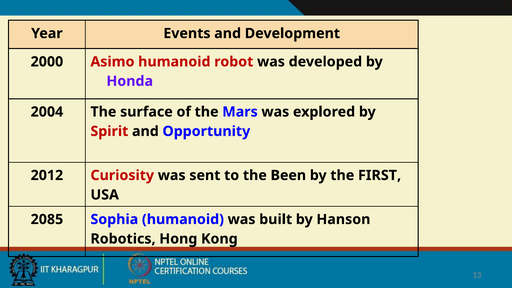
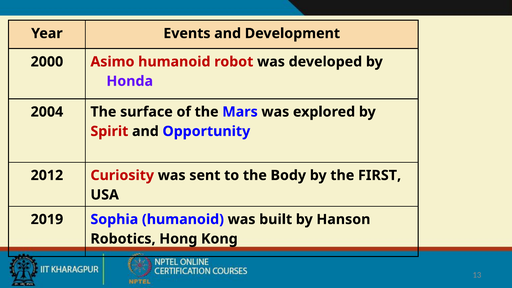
Been: Been -> Body
2085: 2085 -> 2019
